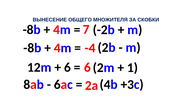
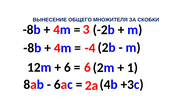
7: 7 -> 3
